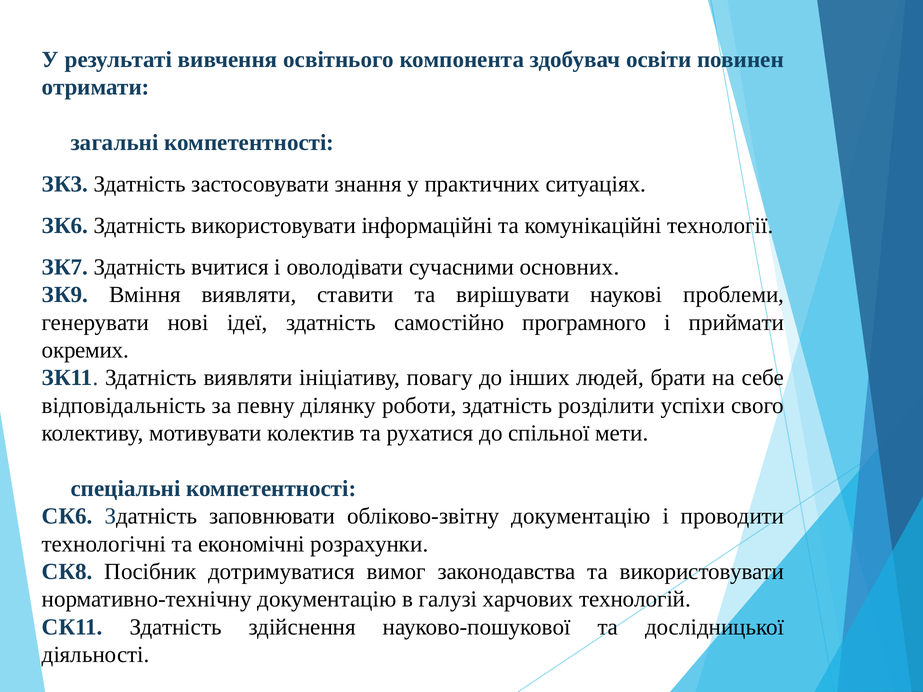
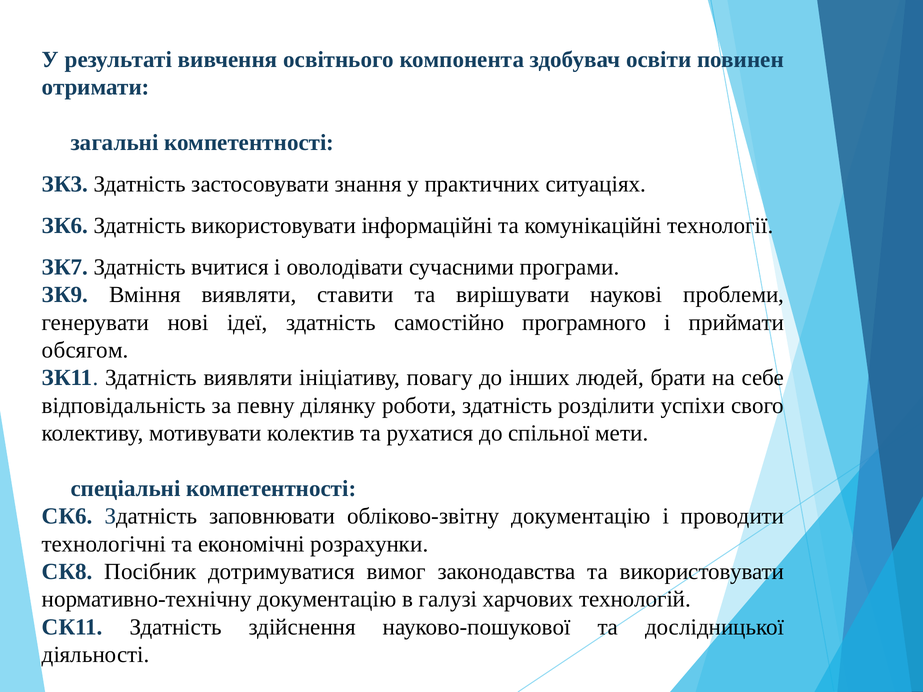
основних: основних -> програми
окремих: окремих -> обсягом
